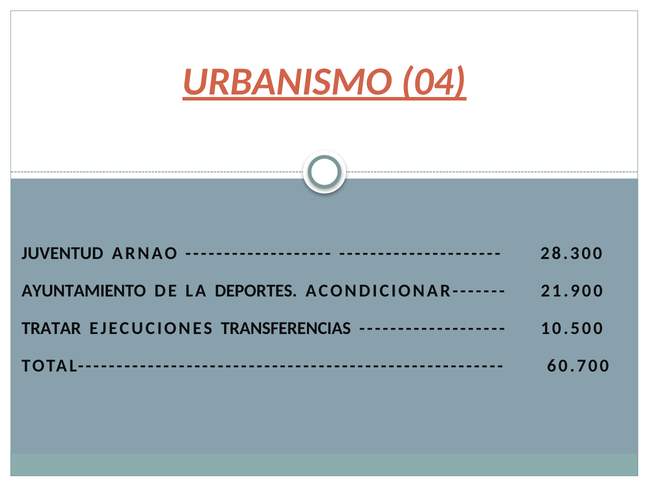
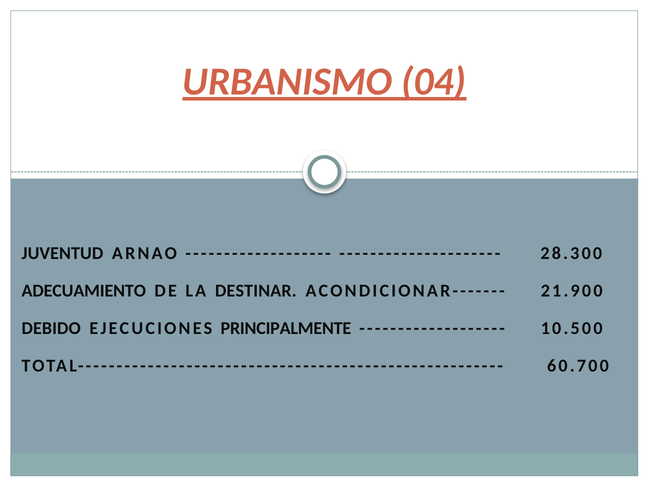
AYUNTAMIENTO: AYUNTAMIENTO -> ADECUAMIENTO
DEPORTES: DEPORTES -> DESTINAR
TRATAR: TRATAR -> DEBIDO
TRANSFERENCIAS: TRANSFERENCIAS -> PRINCIPALMENTE
